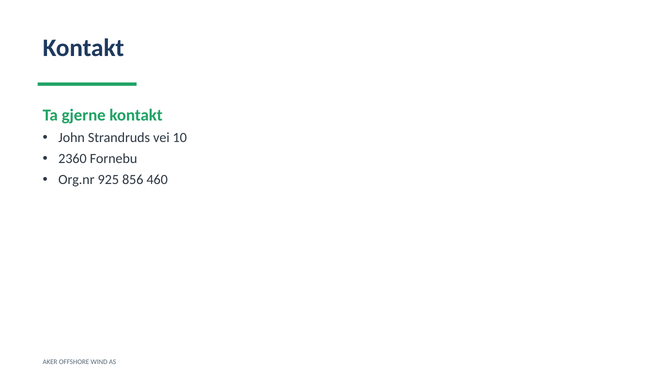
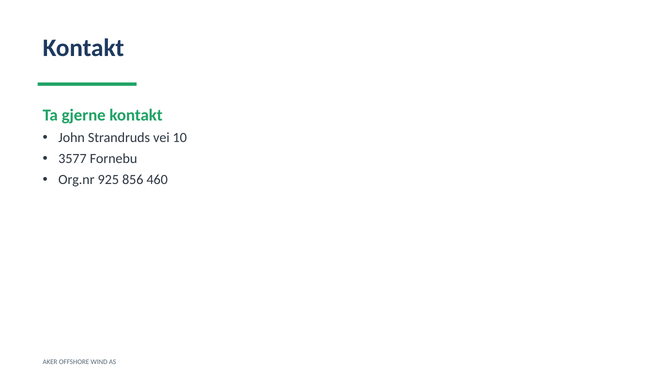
2360: 2360 -> 3577
